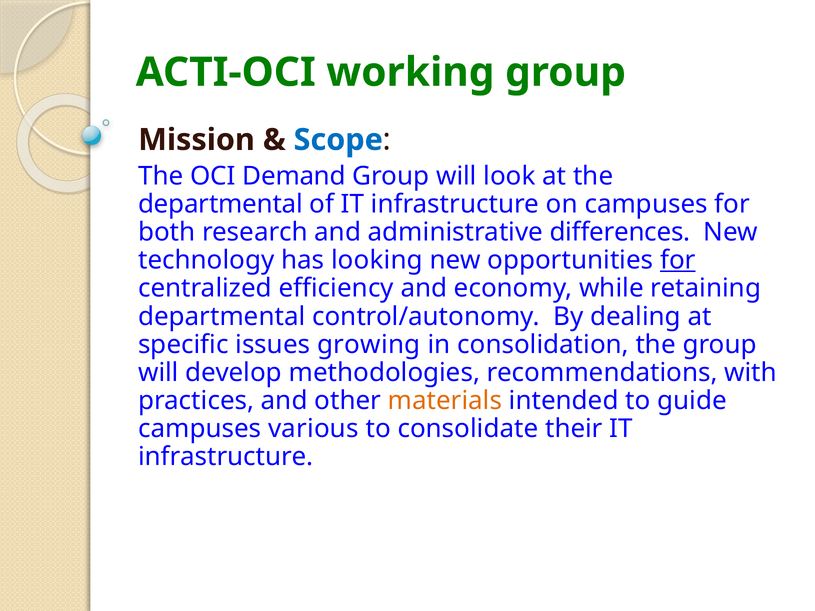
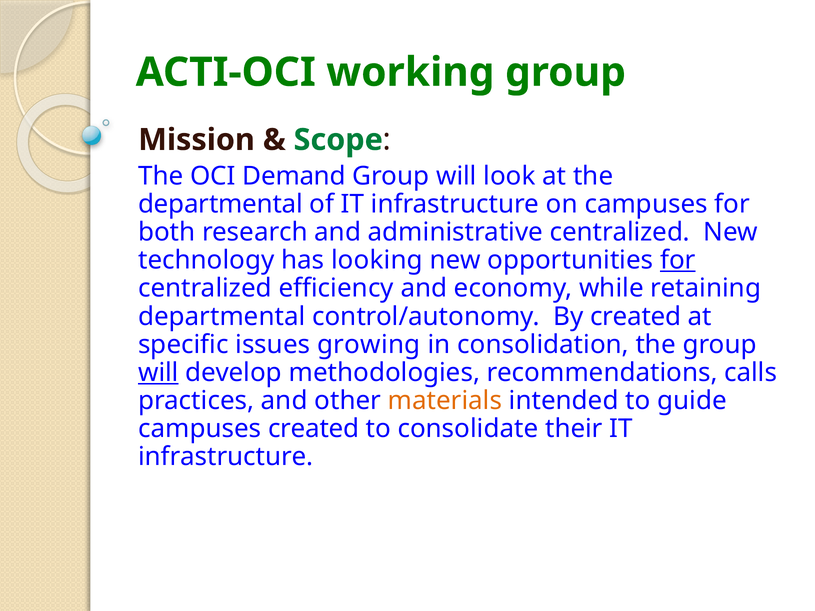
Scope colour: blue -> green
administrative differences: differences -> centralized
By dealing: dealing -> created
will at (158, 373) underline: none -> present
with: with -> calls
campuses various: various -> created
